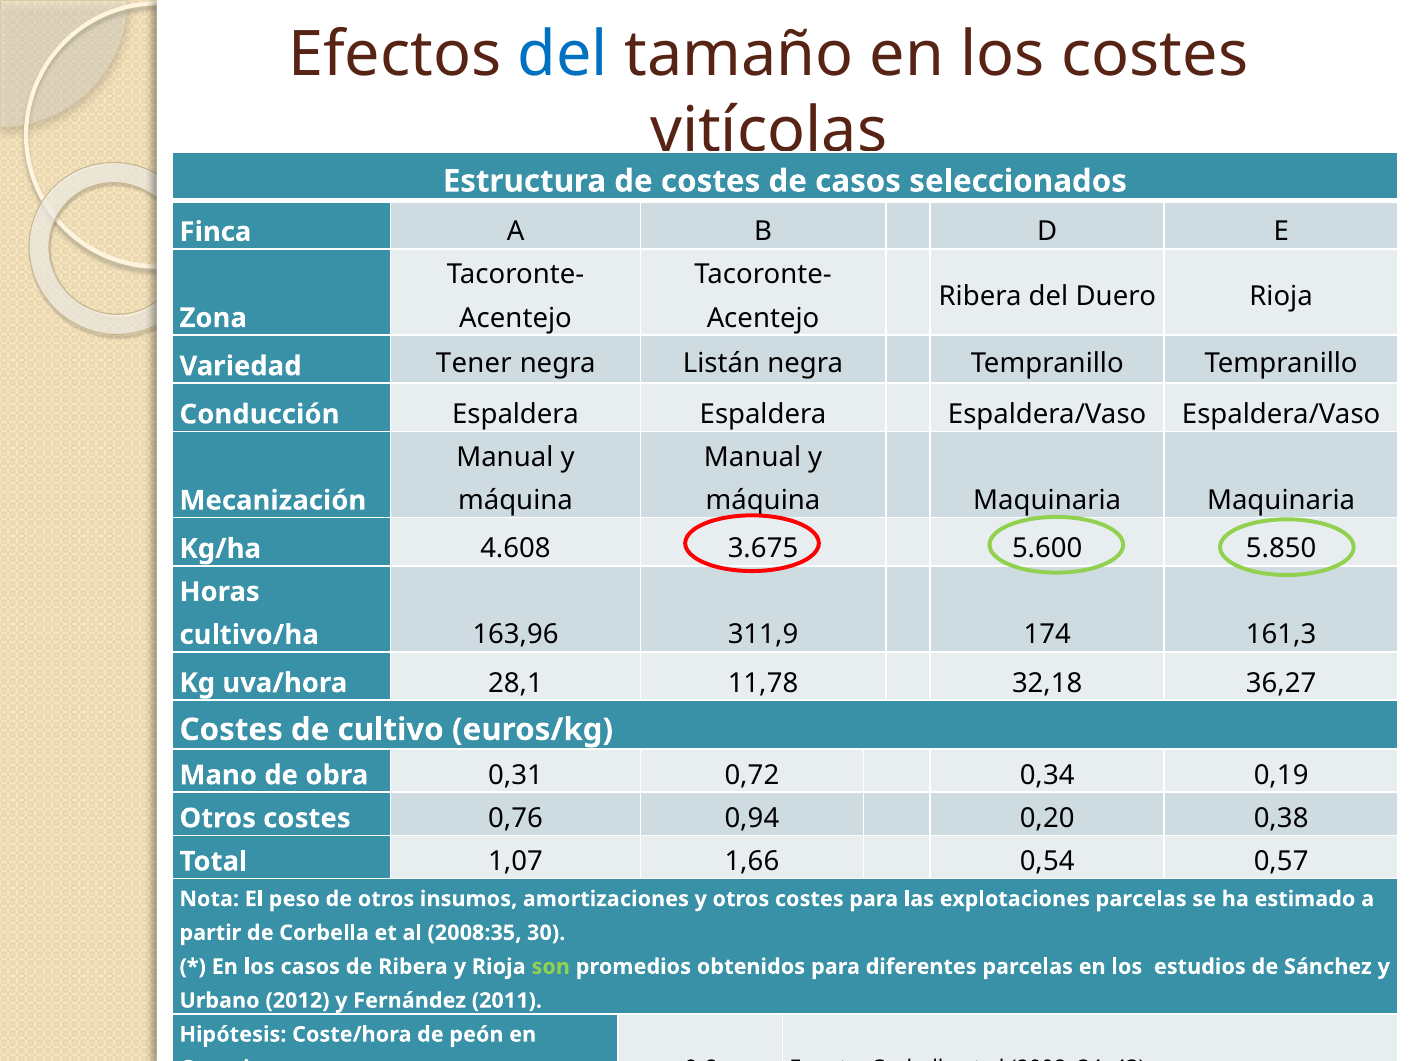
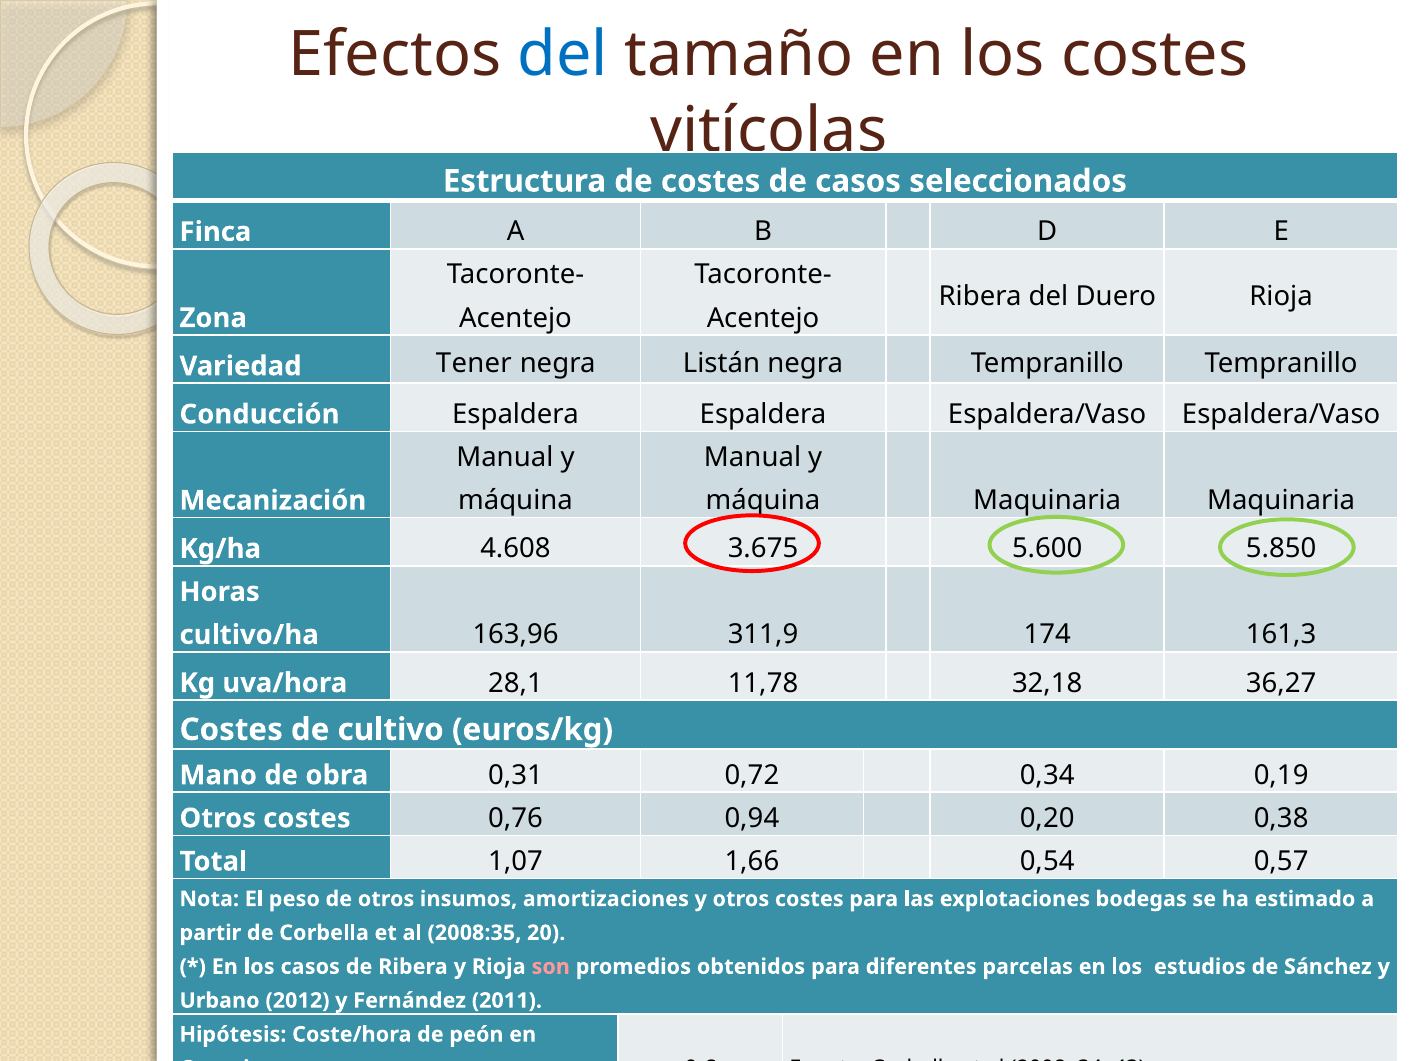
explotaciones parcelas: parcelas -> bodegas
30: 30 -> 20
son colour: light green -> pink
